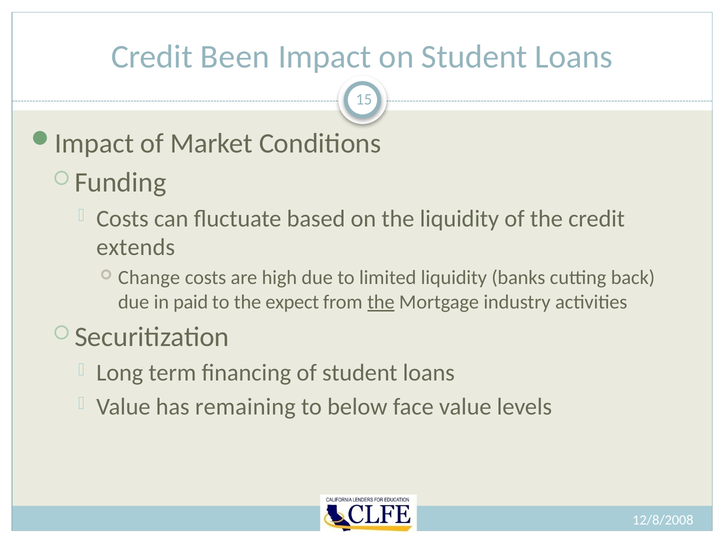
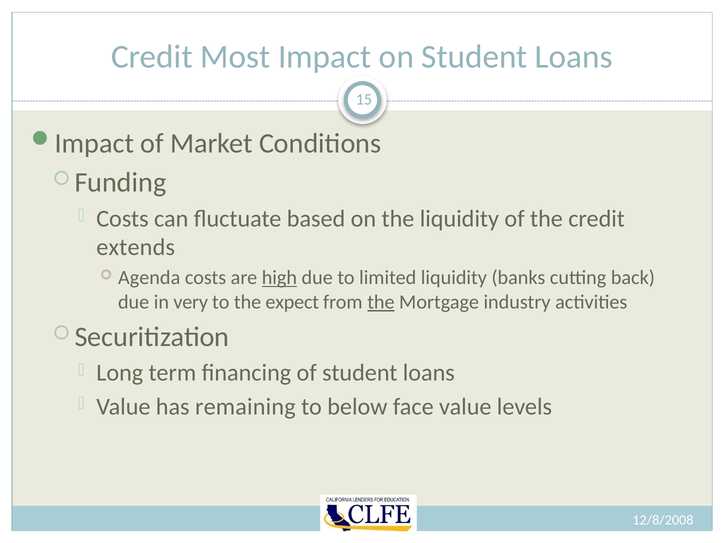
Been: Been -> Most
Change: Change -> Agenda
high underline: none -> present
paid: paid -> very
